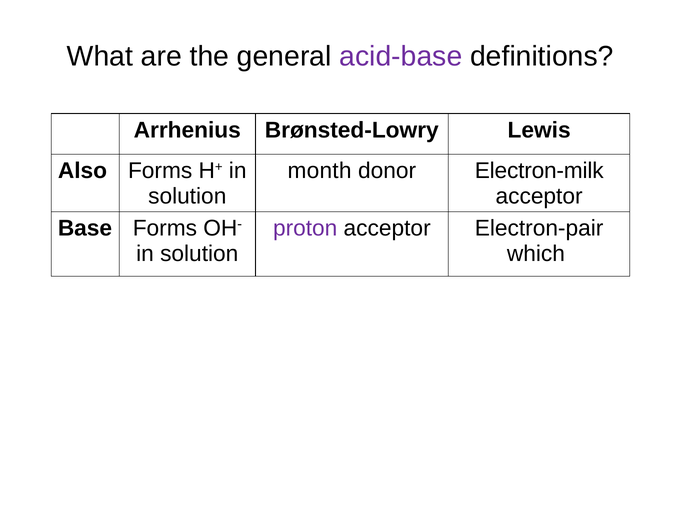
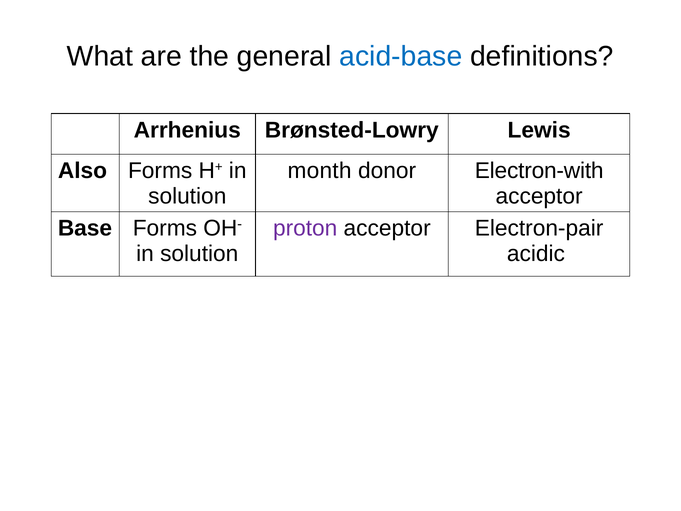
acid-base colour: purple -> blue
Electron-milk: Electron-milk -> Electron-with
which: which -> acidic
